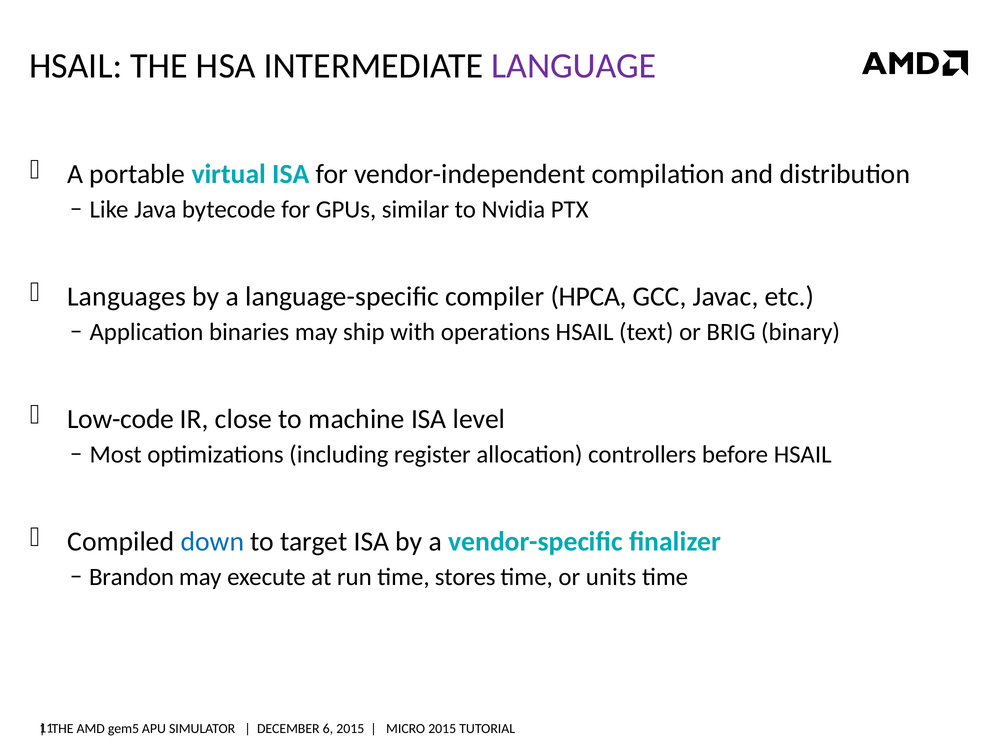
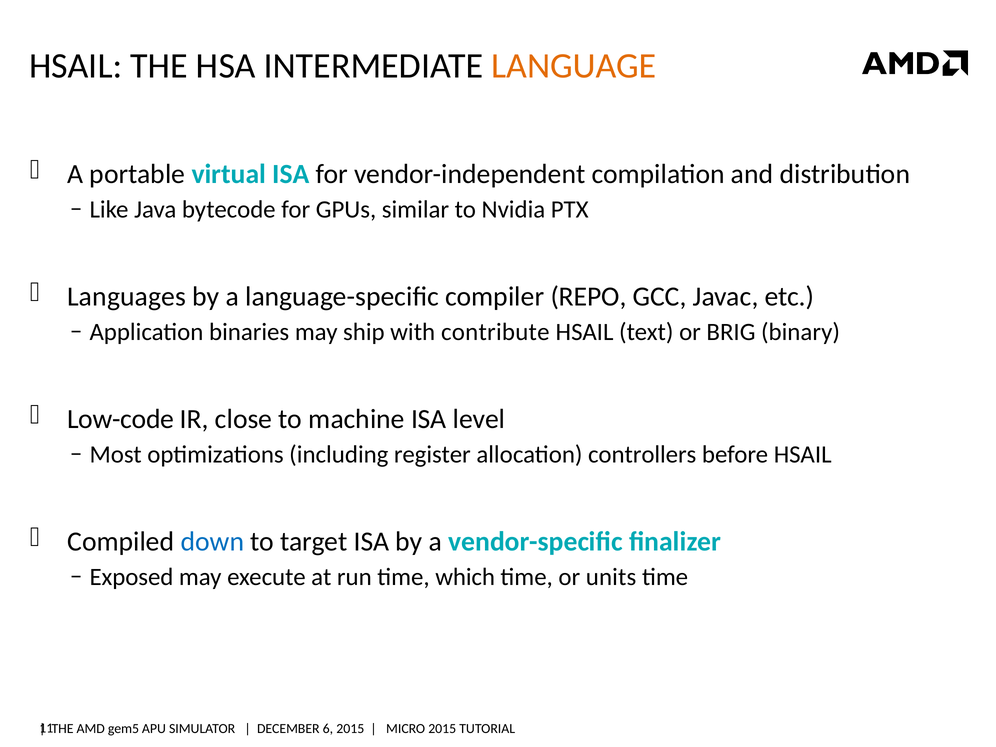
LANGUAGE colour: purple -> orange
HPCA: HPCA -> REPO
operations: operations -> contribute
Brandon: Brandon -> Exposed
stores: stores -> which
